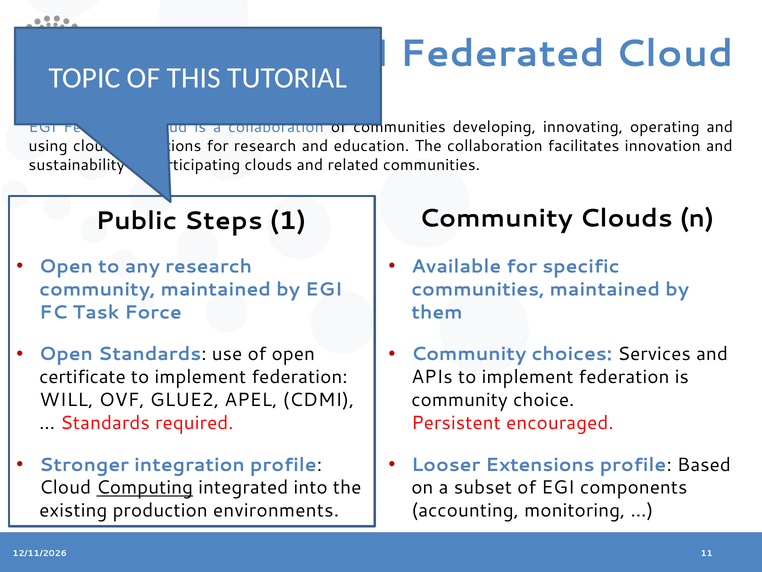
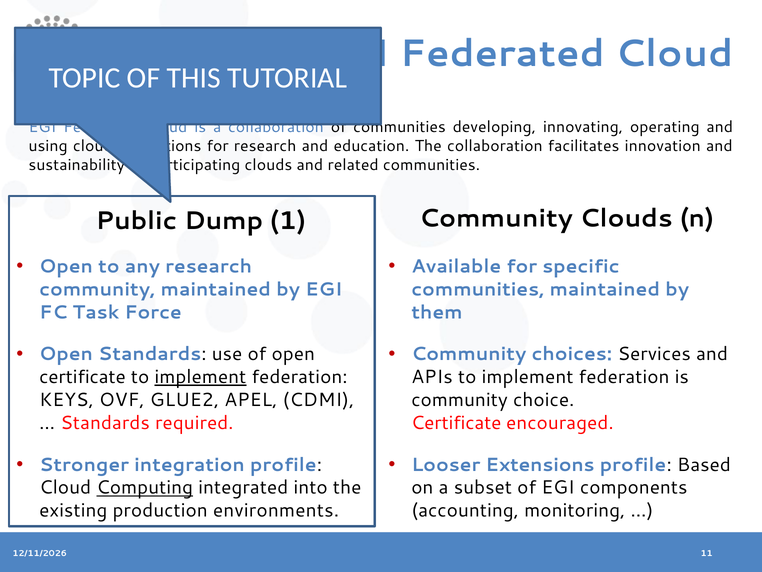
Steps: Steps -> Dump
implement at (200, 377) underline: none -> present
WILL: WILL -> KEYS
Persistent at (456, 422): Persistent -> Certificate
